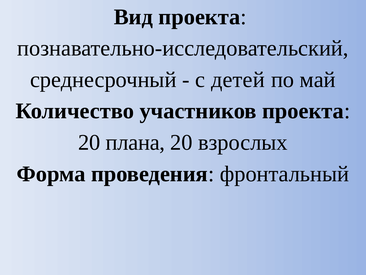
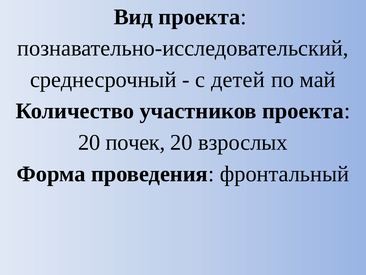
плана: плана -> почек
